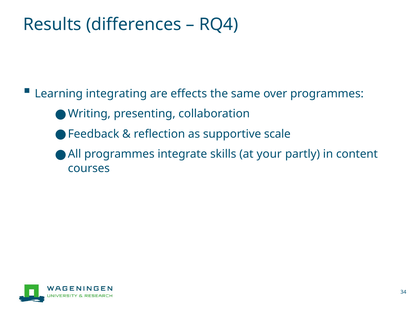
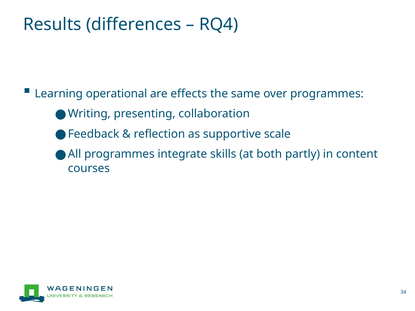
integrating: integrating -> operational
your: your -> both
